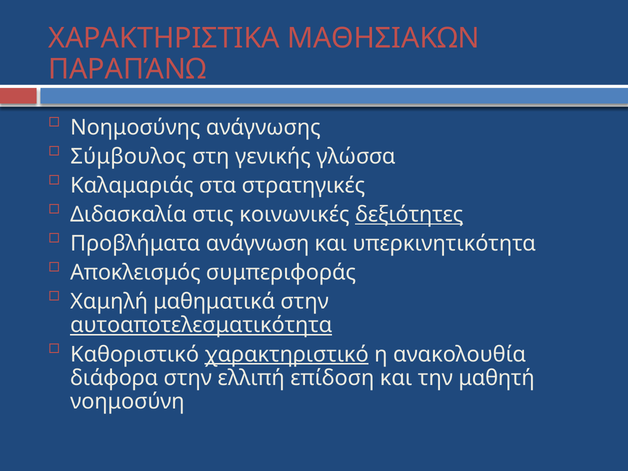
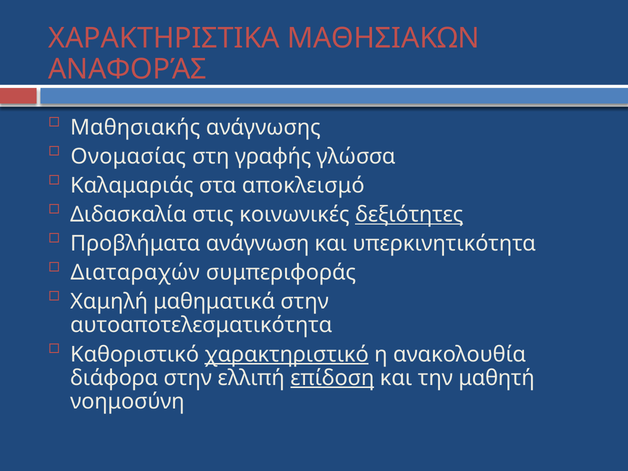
ΠΑΡΑΠΆΝΩ: ΠΑΡΑΠΆΝΩ -> ΑΝΑΦΟΡΆΣ
Νοημοσύνης: Νοημοσύνης -> Μαθησιακής
Σύμβουλος: Σύμβουλος -> Ονομασίας
γενικής: γενικής -> γραφής
στρατηγικές: στρατηγικές -> αποκλεισμό
Αποκλεισμός: Αποκλεισμός -> Διαταραχών
αυτοαποτελεσματικότητα underline: present -> none
επίδοση underline: none -> present
